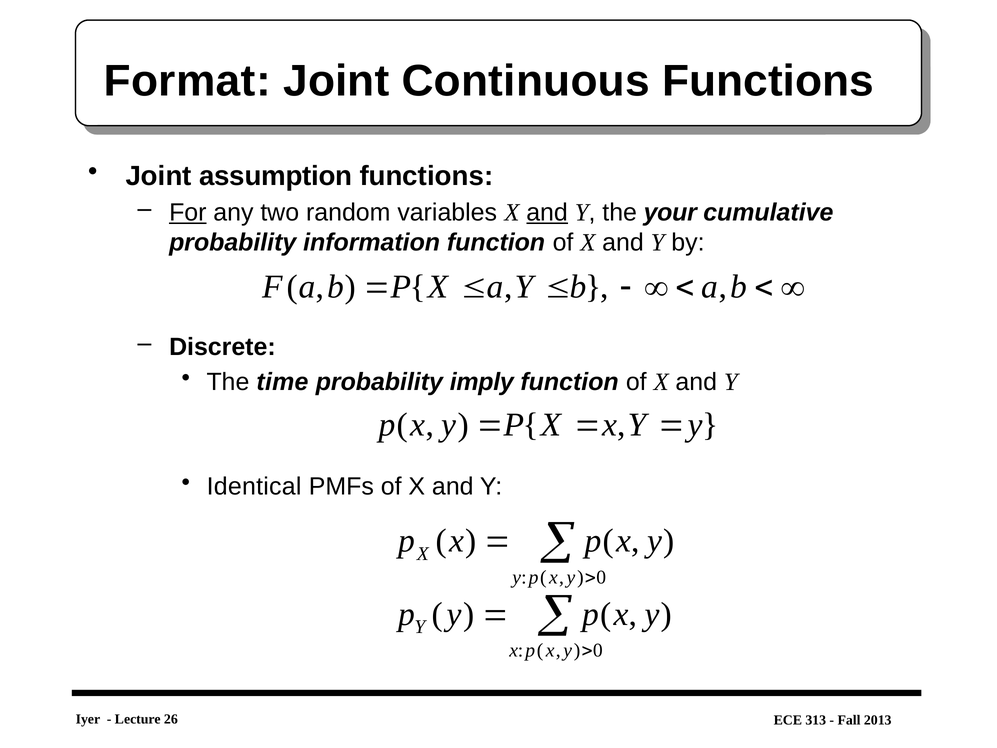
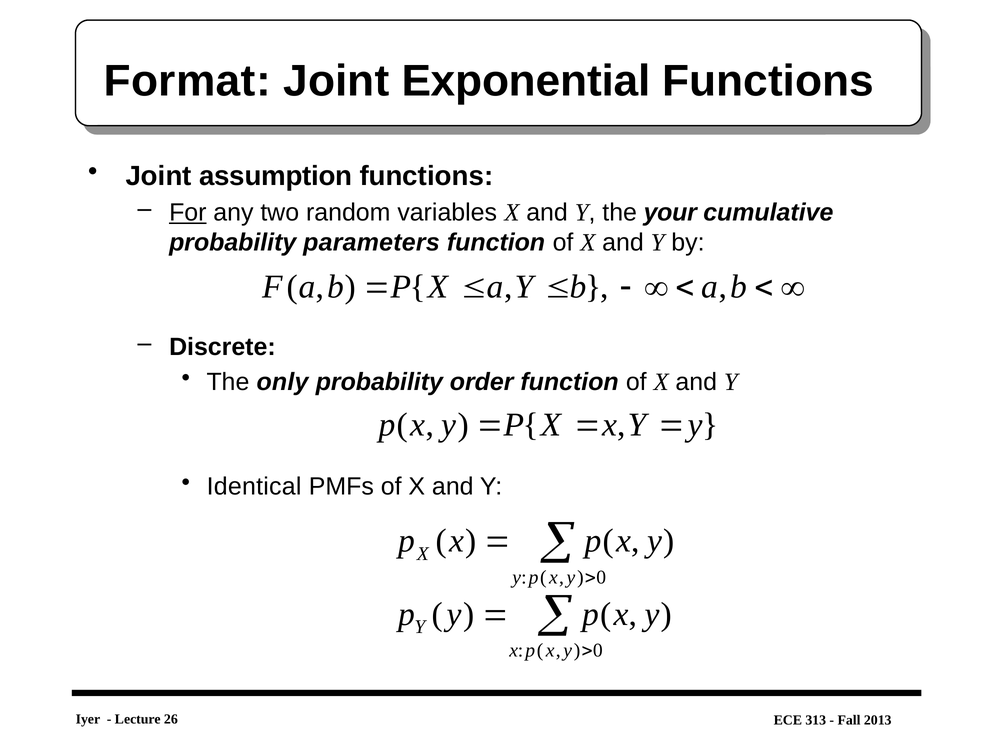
Continuous: Continuous -> Exponential
and at (547, 212) underline: present -> none
information: information -> parameters
time: time -> only
imply: imply -> order
